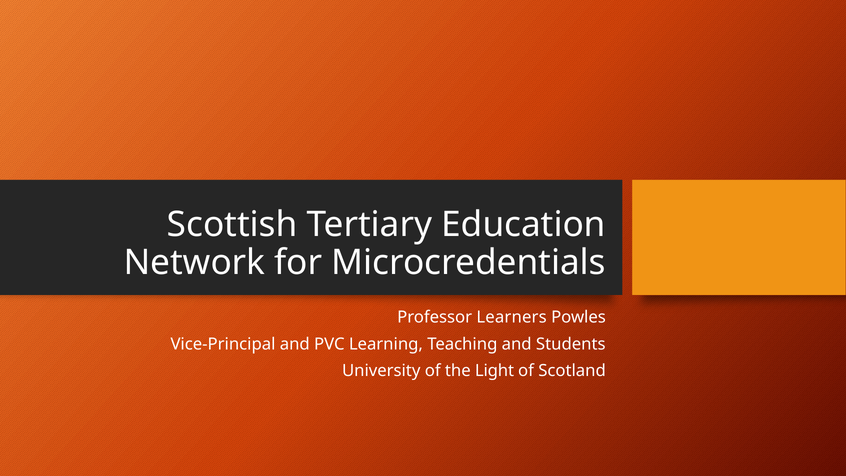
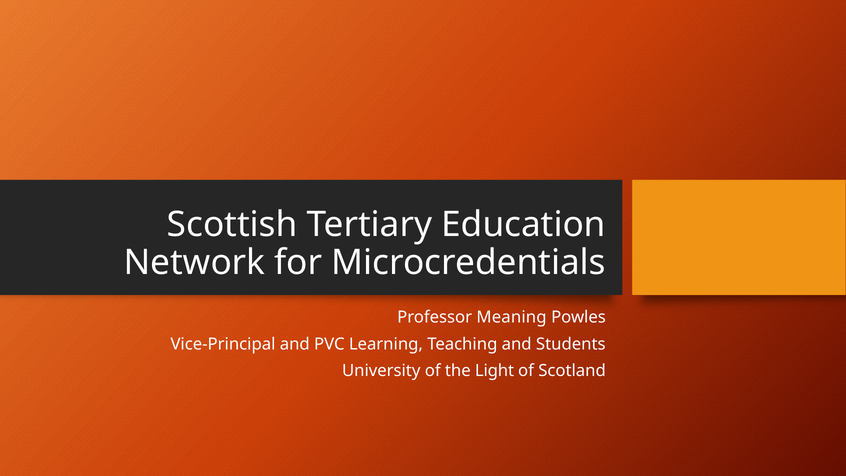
Learners: Learners -> Meaning
